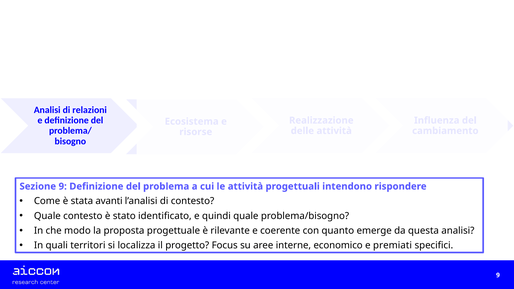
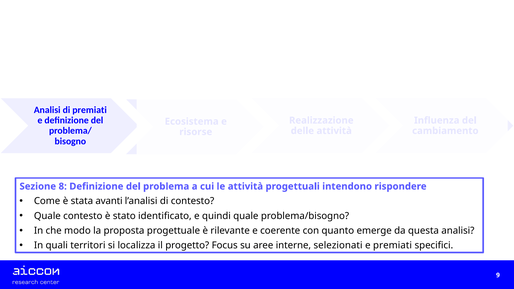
di relazioni: relazioni -> premiati
Sezione 9: 9 -> 8
economico: economico -> selezionati
